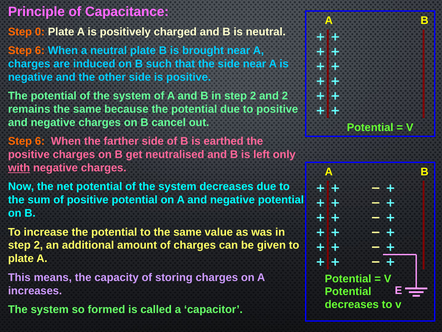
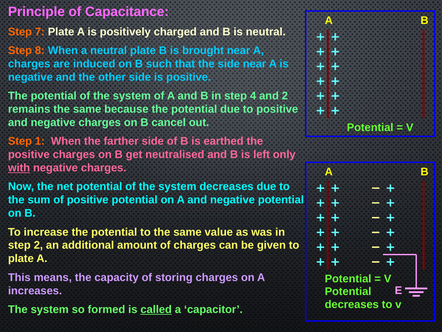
0: 0 -> 7
6 at (40, 50): 6 -> 8
B in step 2: 2 -> 4
6 at (40, 141): 6 -> 1
called underline: none -> present
